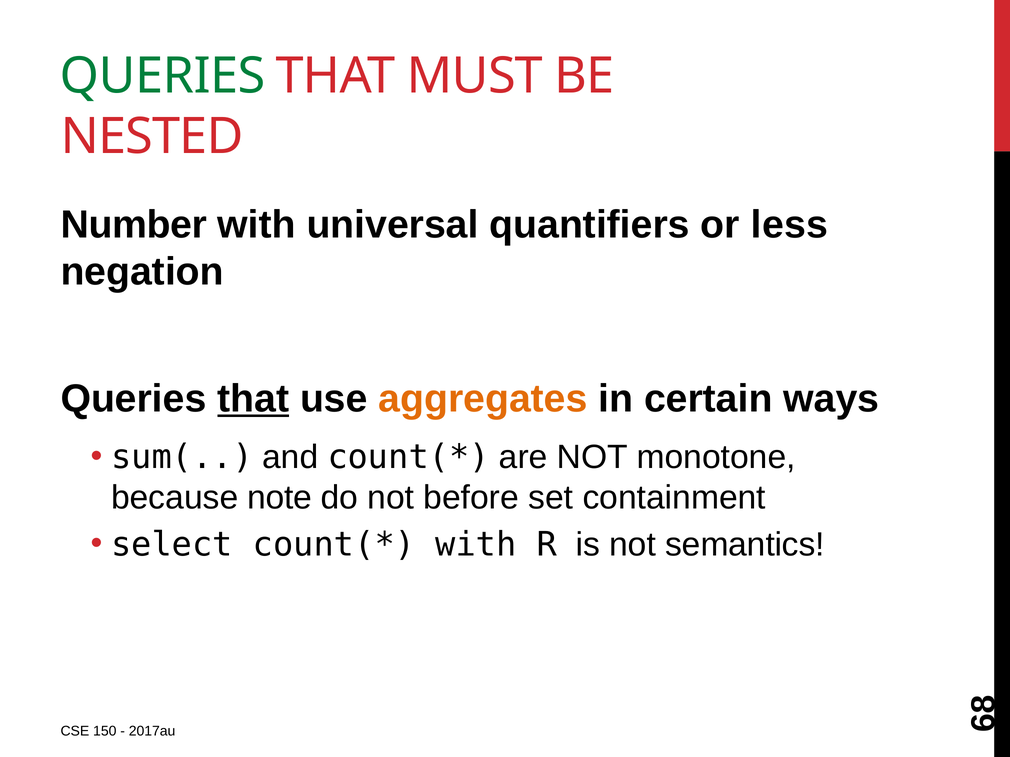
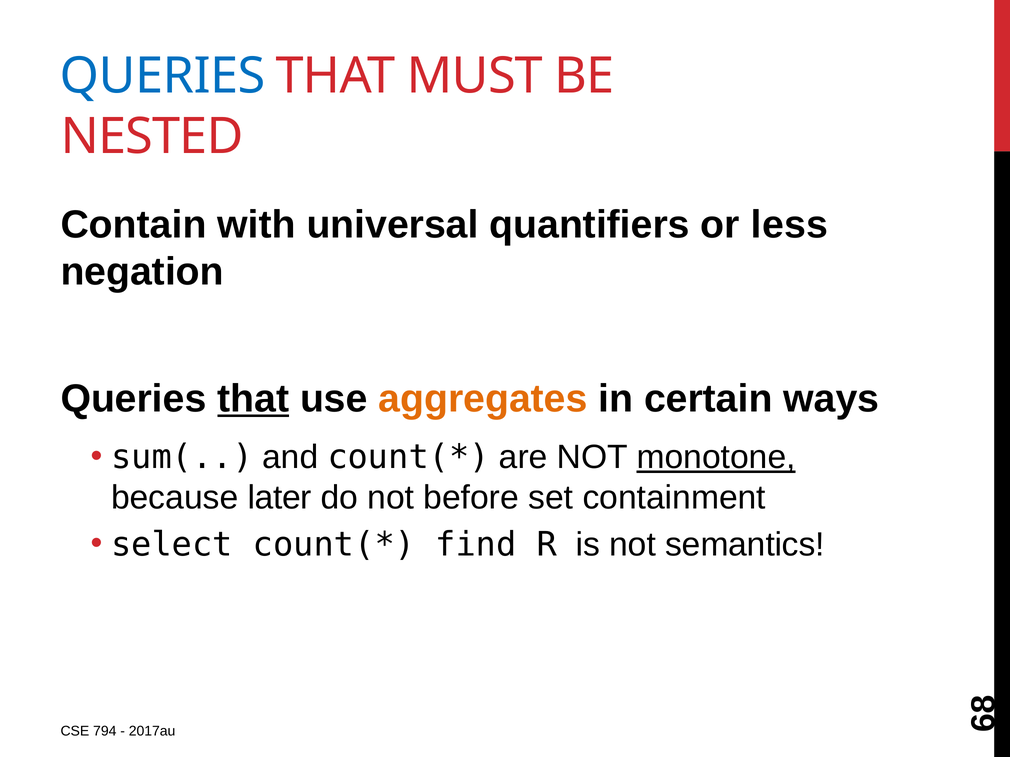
QUERIES at (163, 76) colour: green -> blue
Number: Number -> Contain
monotone underline: none -> present
note: note -> later
with at (476, 545): with -> find
150: 150 -> 794
